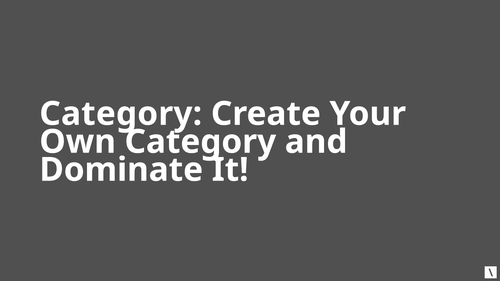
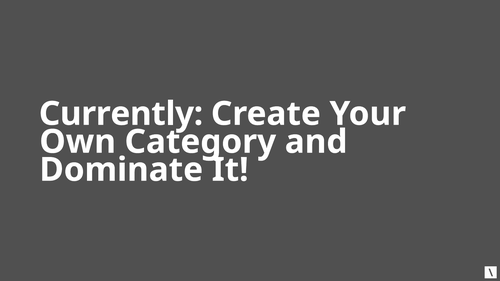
Category at (121, 114): Category -> Currently
